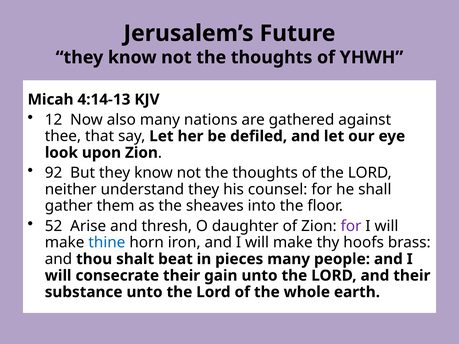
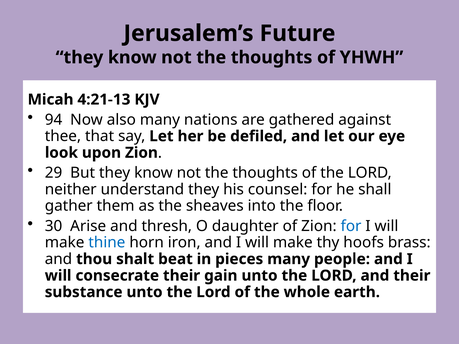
4:14-13: 4:14-13 -> 4:21-13
12: 12 -> 94
92: 92 -> 29
52: 52 -> 30
for at (351, 226) colour: purple -> blue
